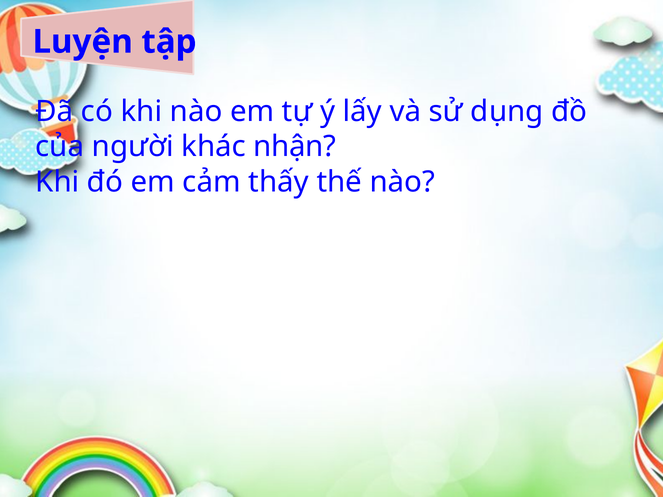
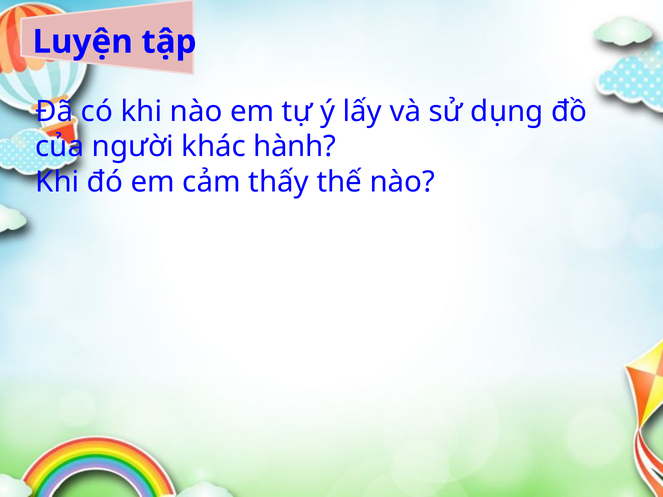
nhận: nhận -> hành
